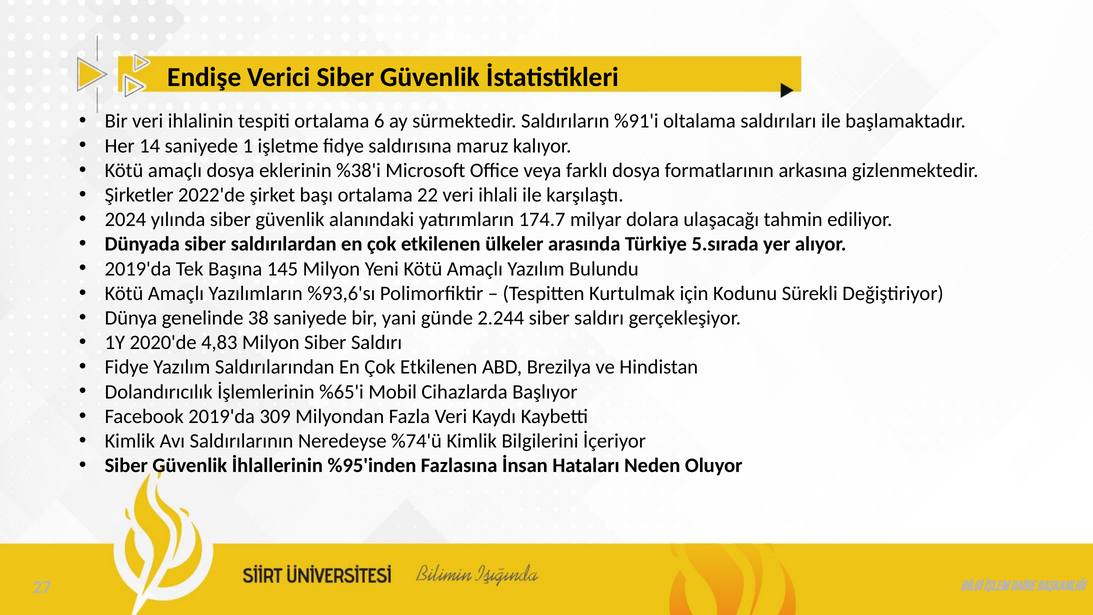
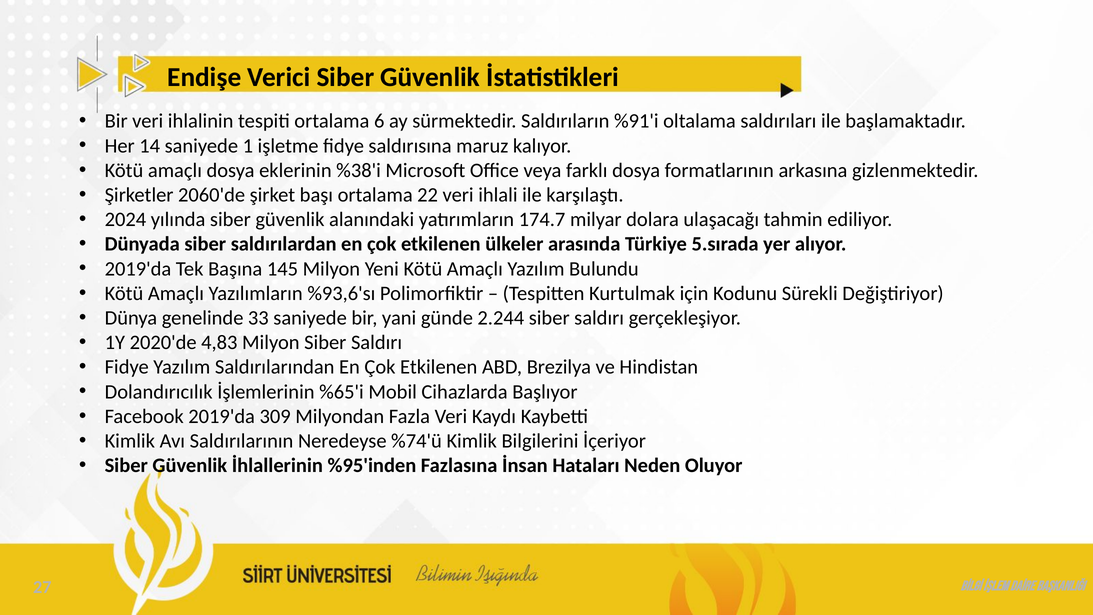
2022'de: 2022'de -> 2060'de
38: 38 -> 33
